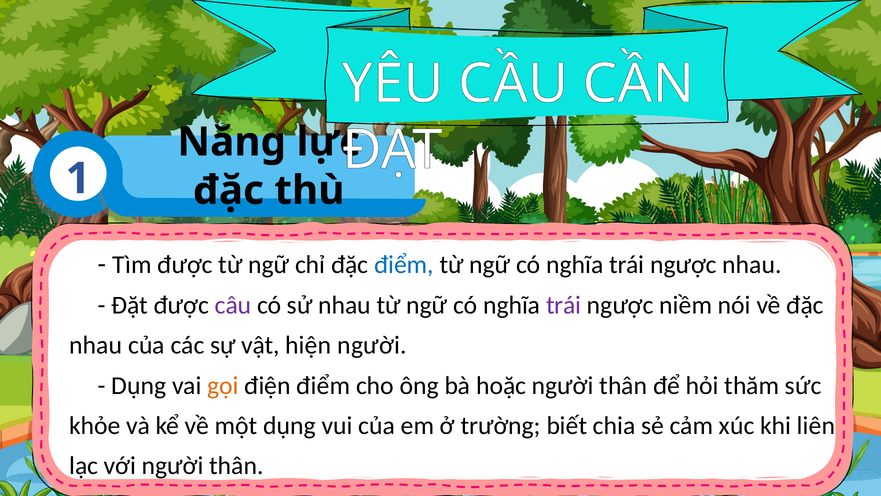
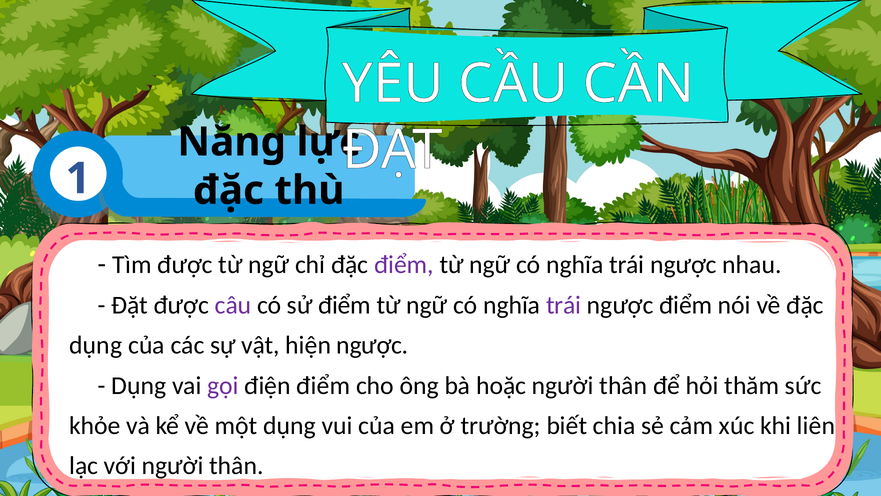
điểm at (404, 265) colour: blue -> purple
sử nhau: nhau -> điểm
ngược niềm: niềm -> điểm
nhau at (96, 345): nhau -> dụng
hiện người: người -> ngược
gọi colour: orange -> purple
